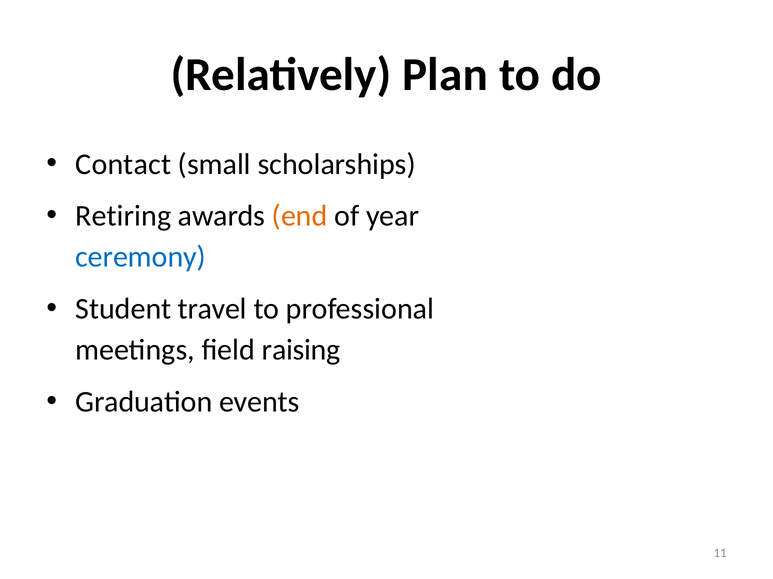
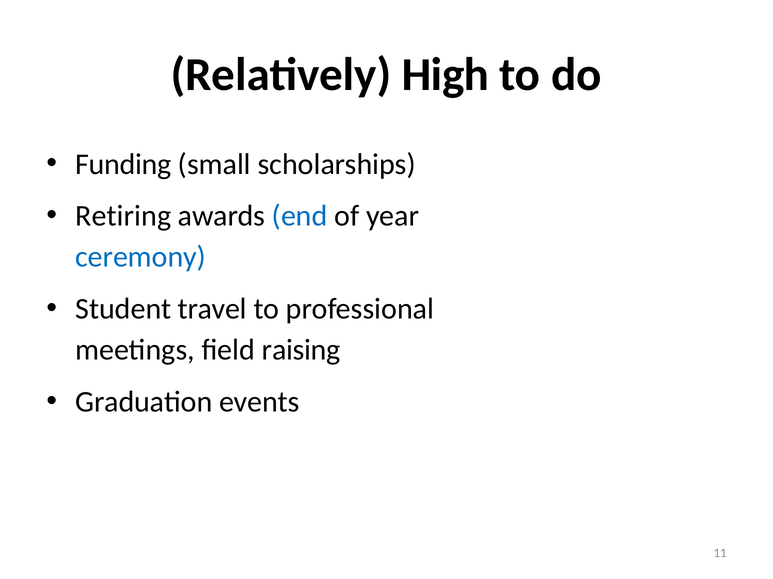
Plan: Plan -> High
Contact: Contact -> Funding
end colour: orange -> blue
